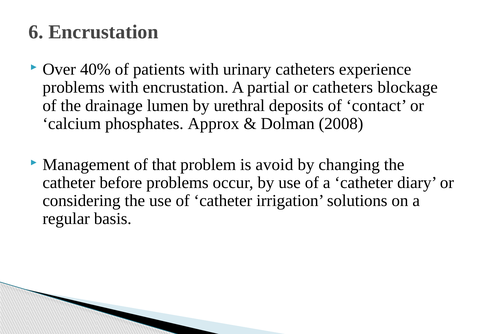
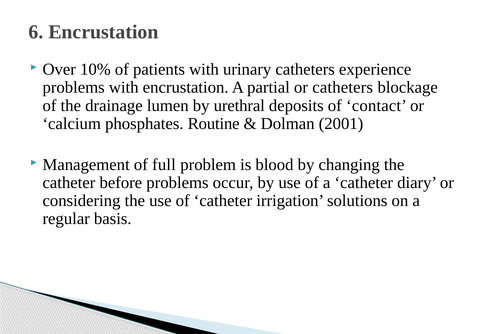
40%: 40% -> 10%
Approx: Approx -> Routine
2008: 2008 -> 2001
that: that -> full
avoid: avoid -> blood
